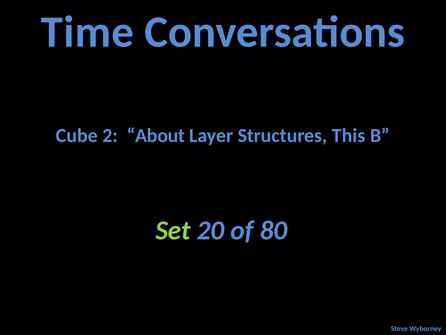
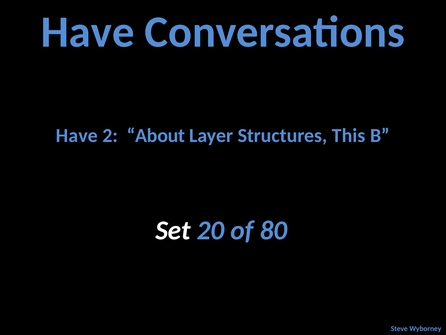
Time at (87, 32): Time -> Have
Cube at (77, 136): Cube -> Have
Set colour: light green -> white
